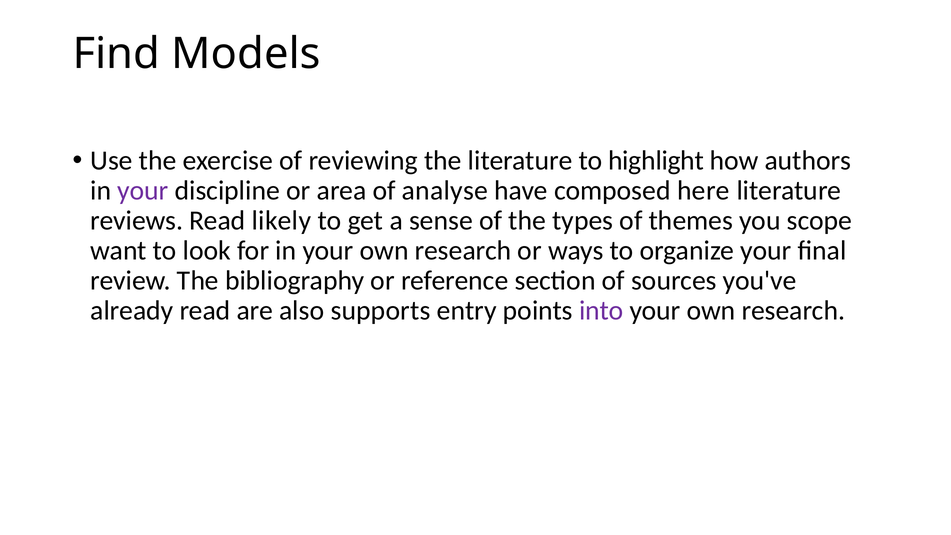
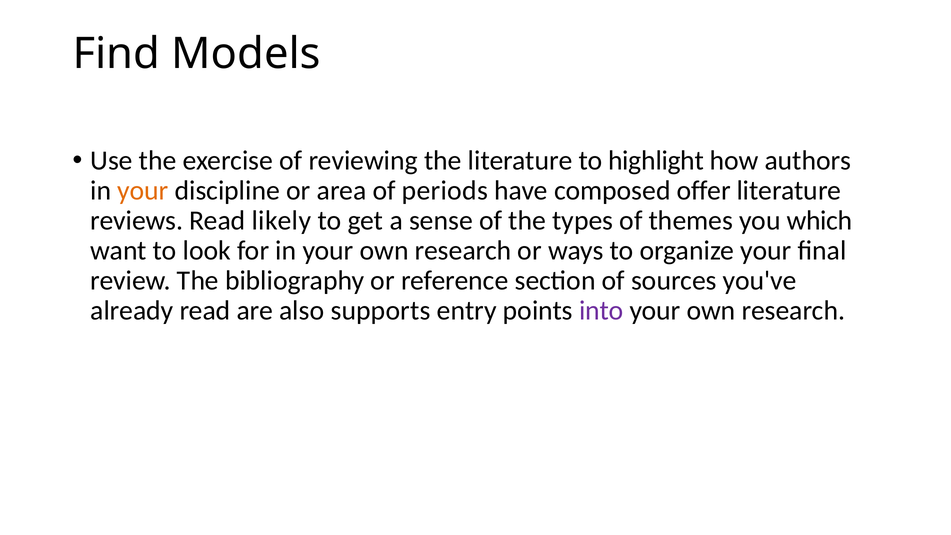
your at (143, 191) colour: purple -> orange
analyse: analyse -> periods
here: here -> offer
scope: scope -> which
